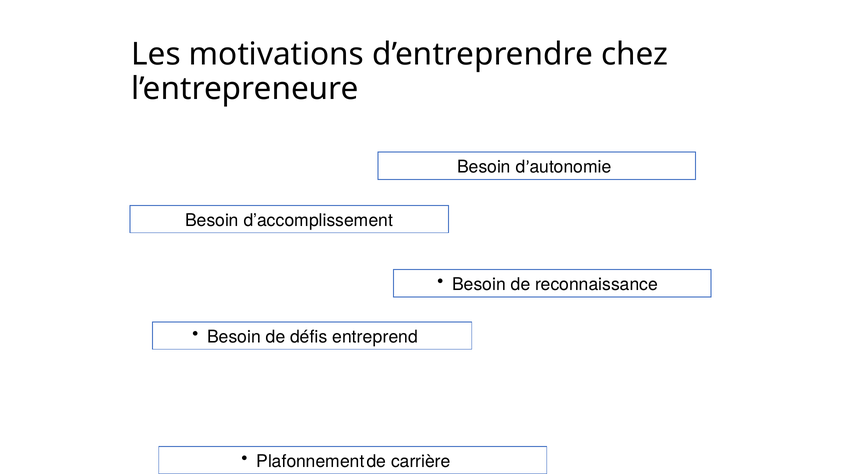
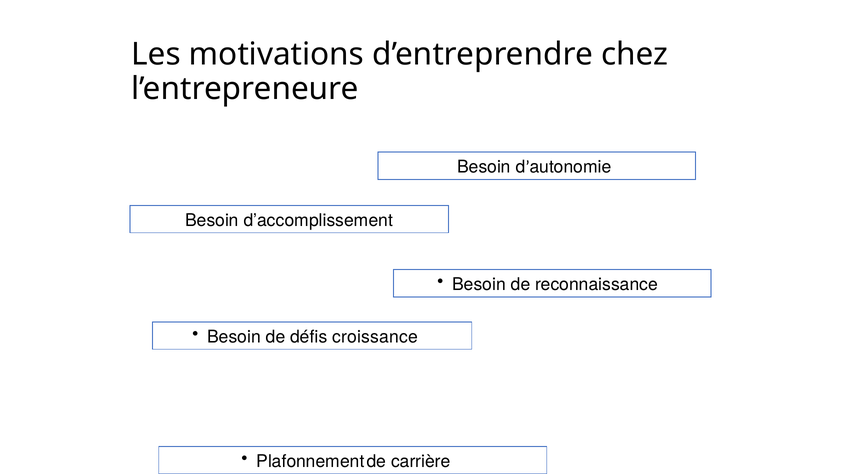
entreprend: entreprend -> croissance
